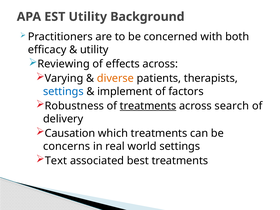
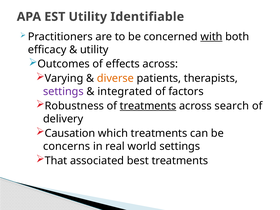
Background: Background -> Identifiable
with underline: none -> present
Reviewing: Reviewing -> Outcomes
settings at (63, 91) colour: blue -> purple
implement: implement -> integrated
Text: Text -> That
